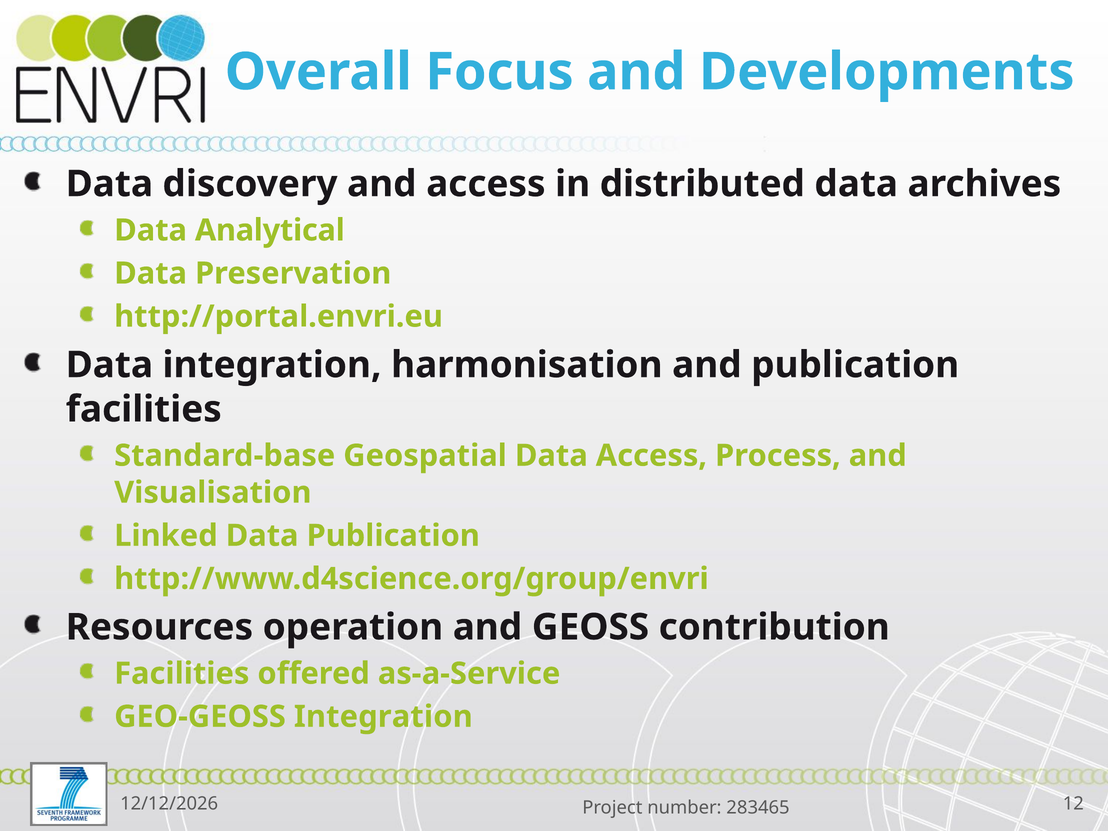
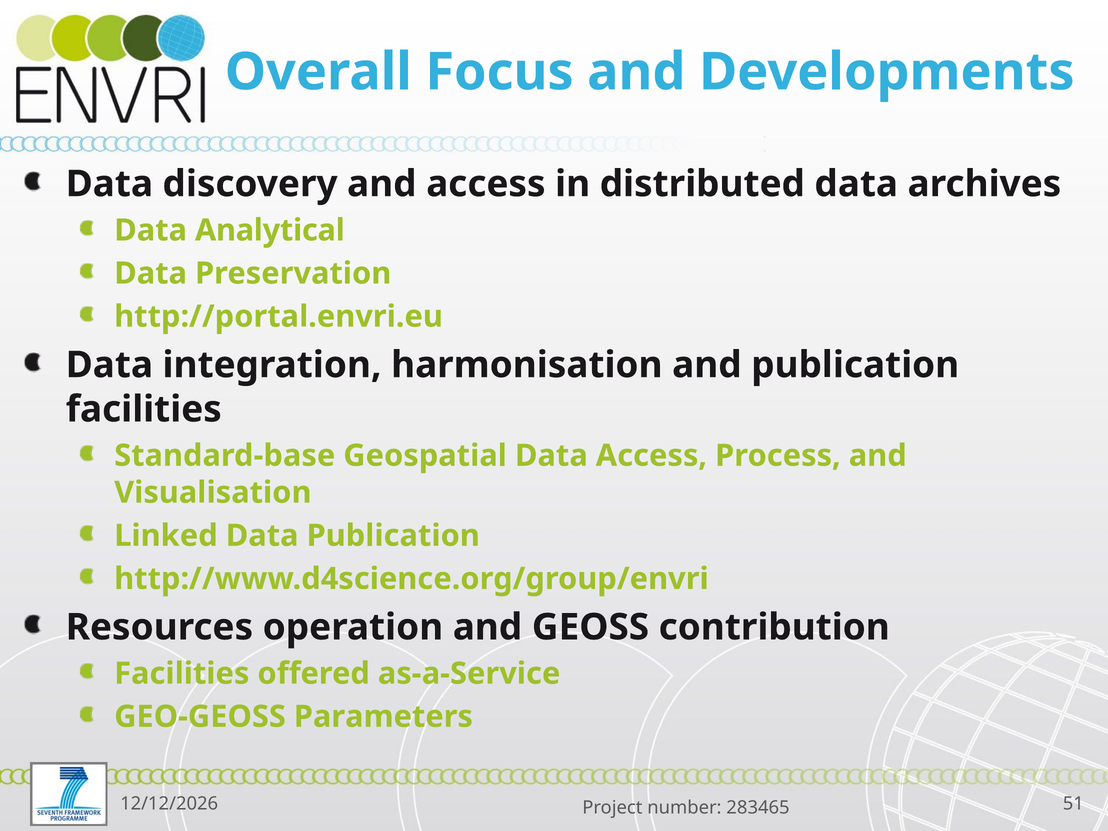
GEO-GEOSS Integration: Integration -> Parameters
12: 12 -> 51
